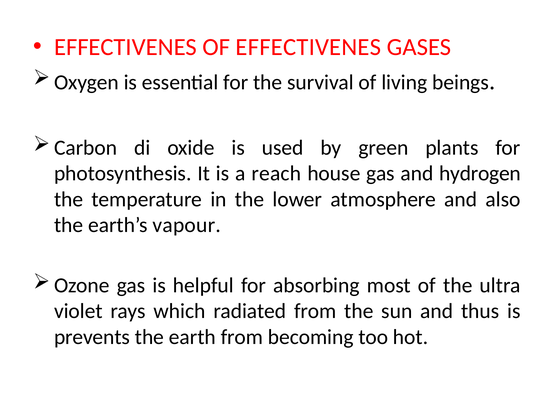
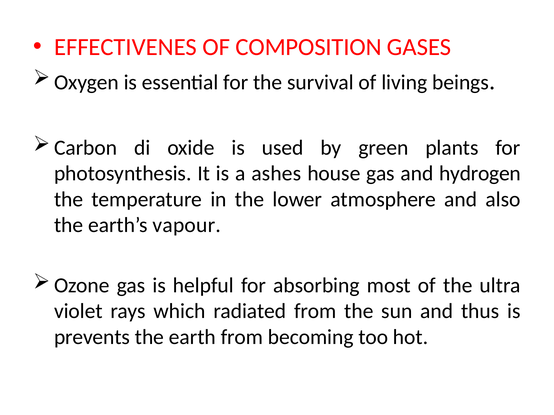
OF EFFECTIVENES: EFFECTIVENES -> COMPOSITION
reach: reach -> ashes
